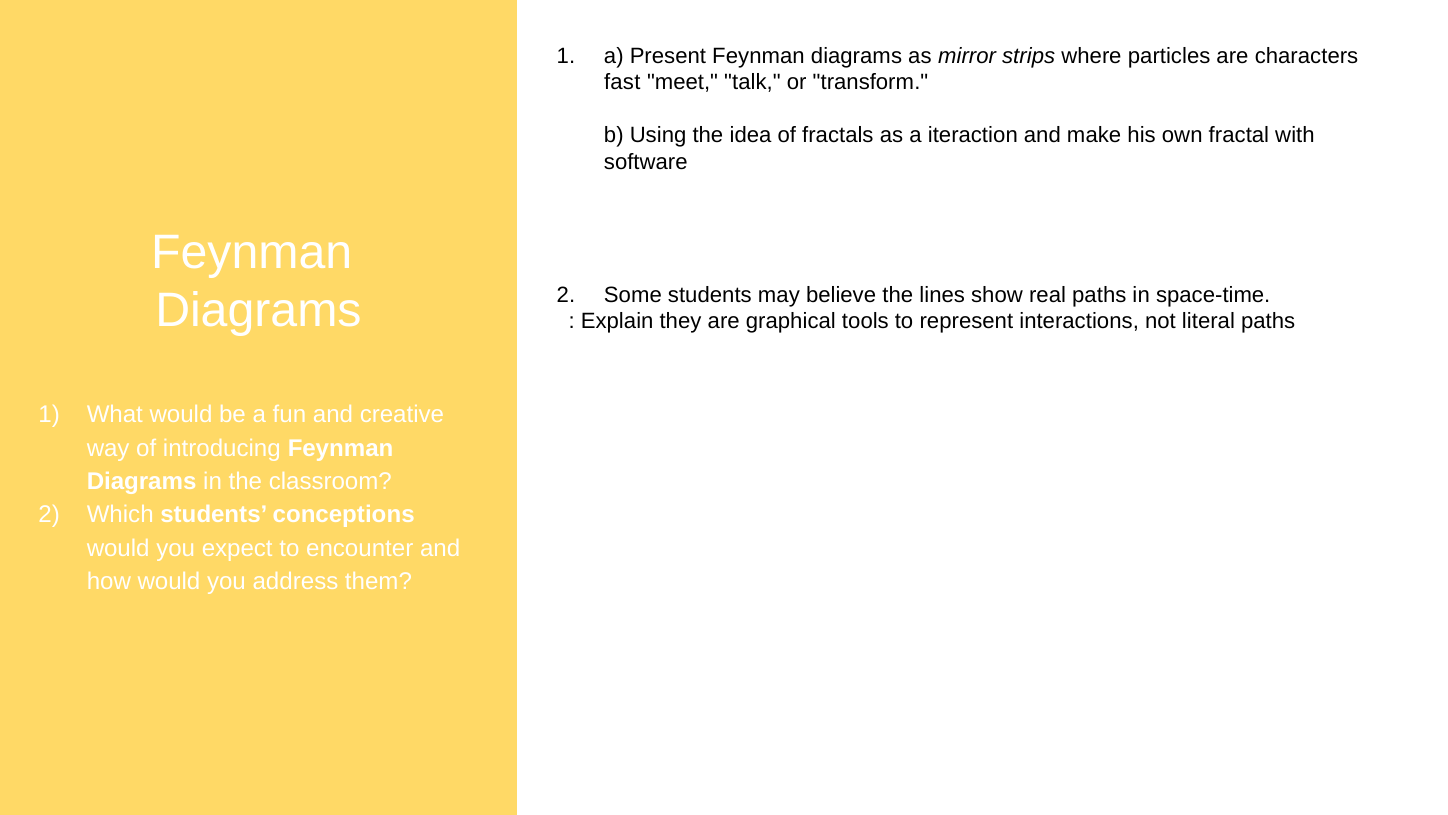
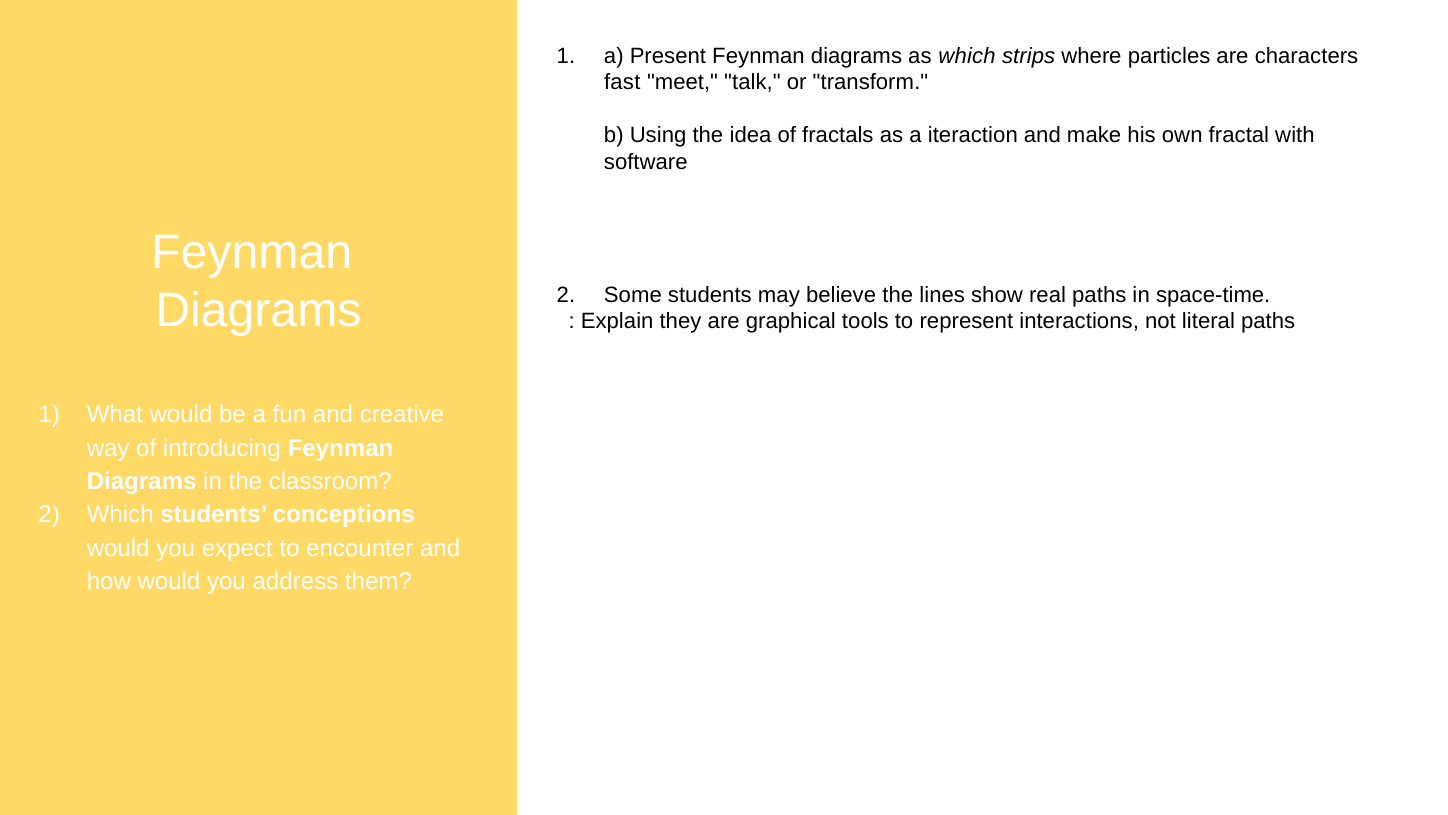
as mirror: mirror -> which
